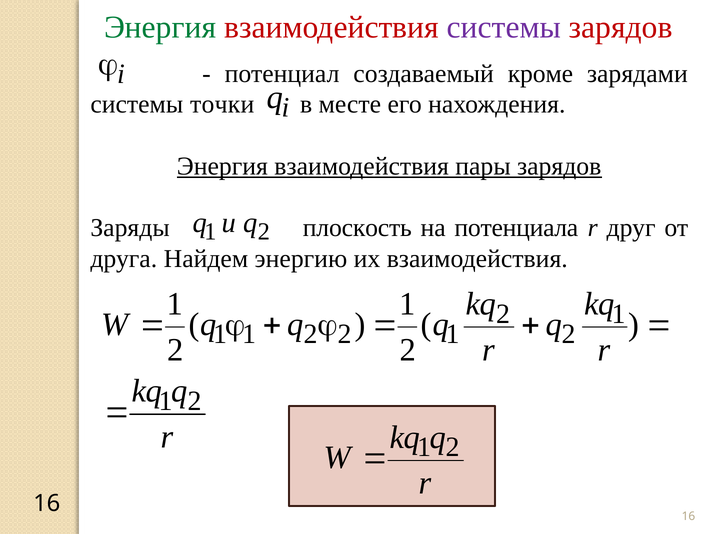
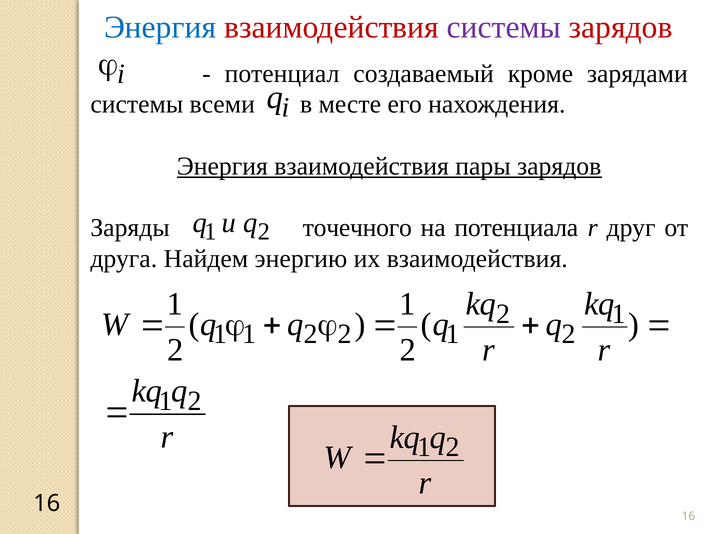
Энергия at (160, 27) colour: green -> blue
точки: точки -> всеми
плоскость: плоскость -> точечного
